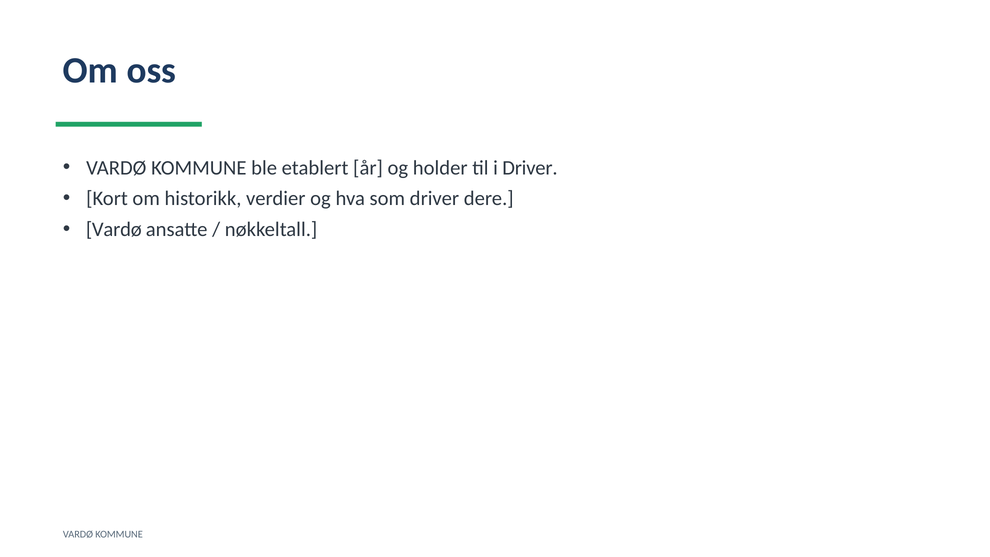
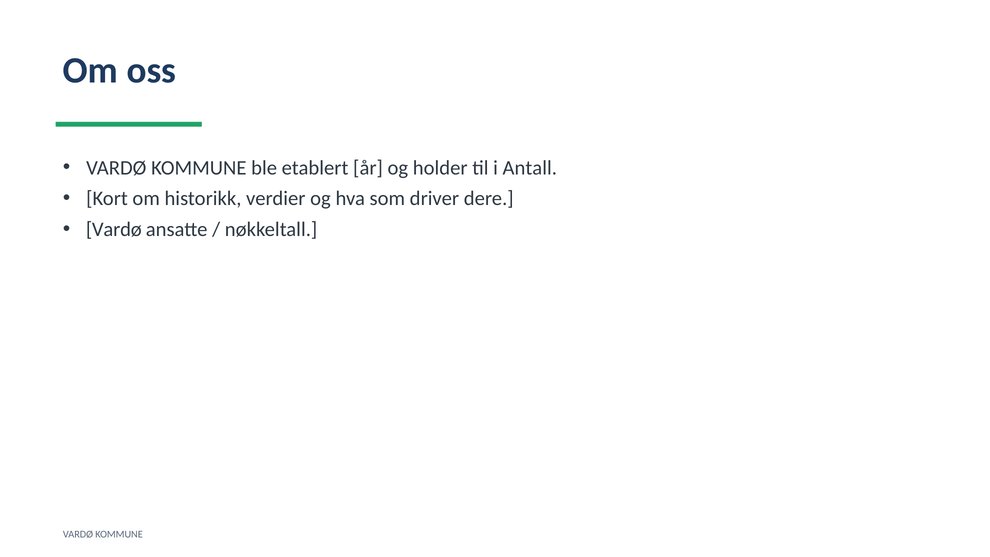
i Driver: Driver -> Antall
